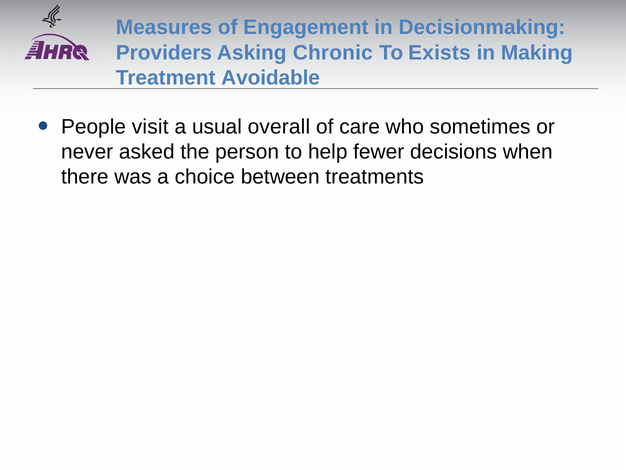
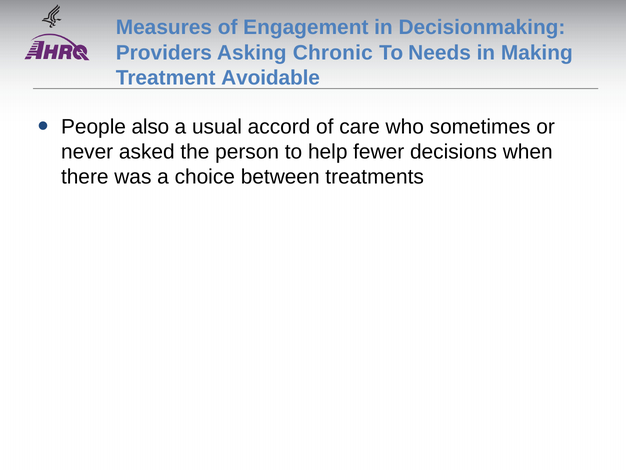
Exists: Exists -> Needs
visit: visit -> also
overall: overall -> accord
